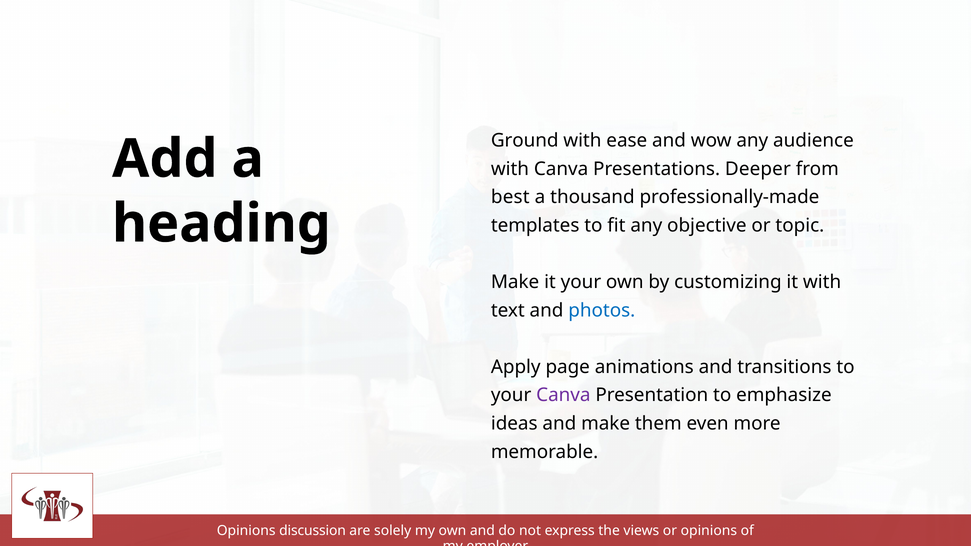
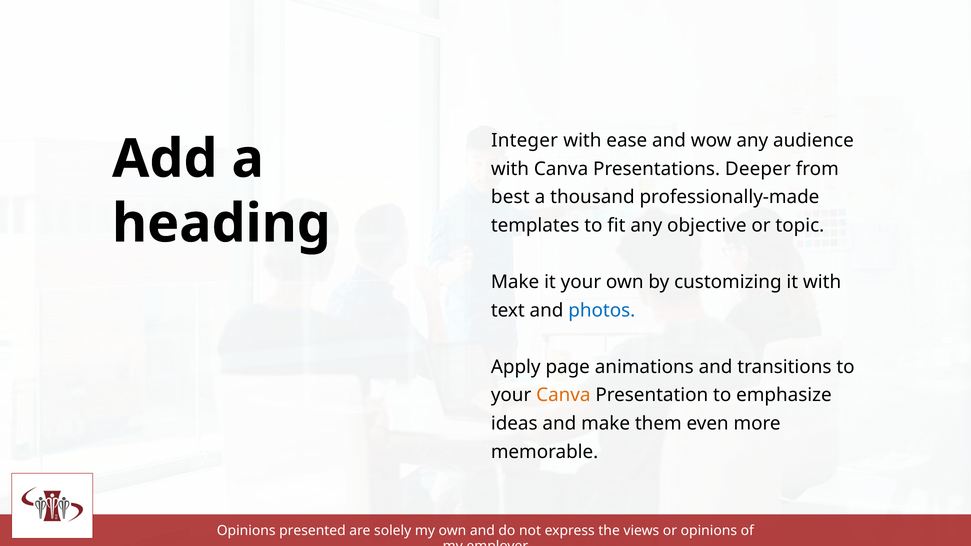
Ground: Ground -> Integer
Canva at (563, 395) colour: purple -> orange
discussion: discussion -> presented
